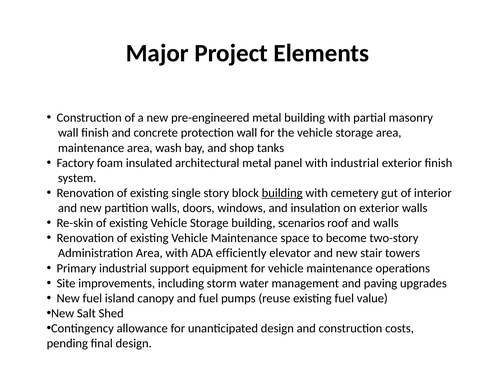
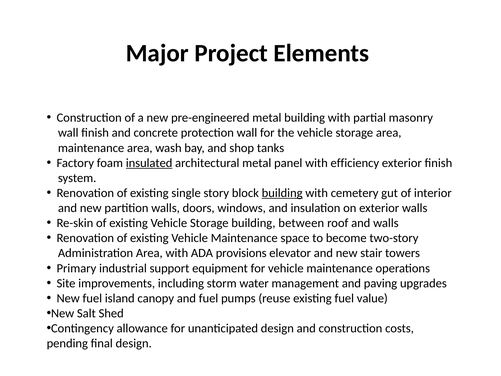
insulated underline: none -> present
with industrial: industrial -> efficiency
scenarios: scenarios -> between
efficiently: efficiently -> provisions
